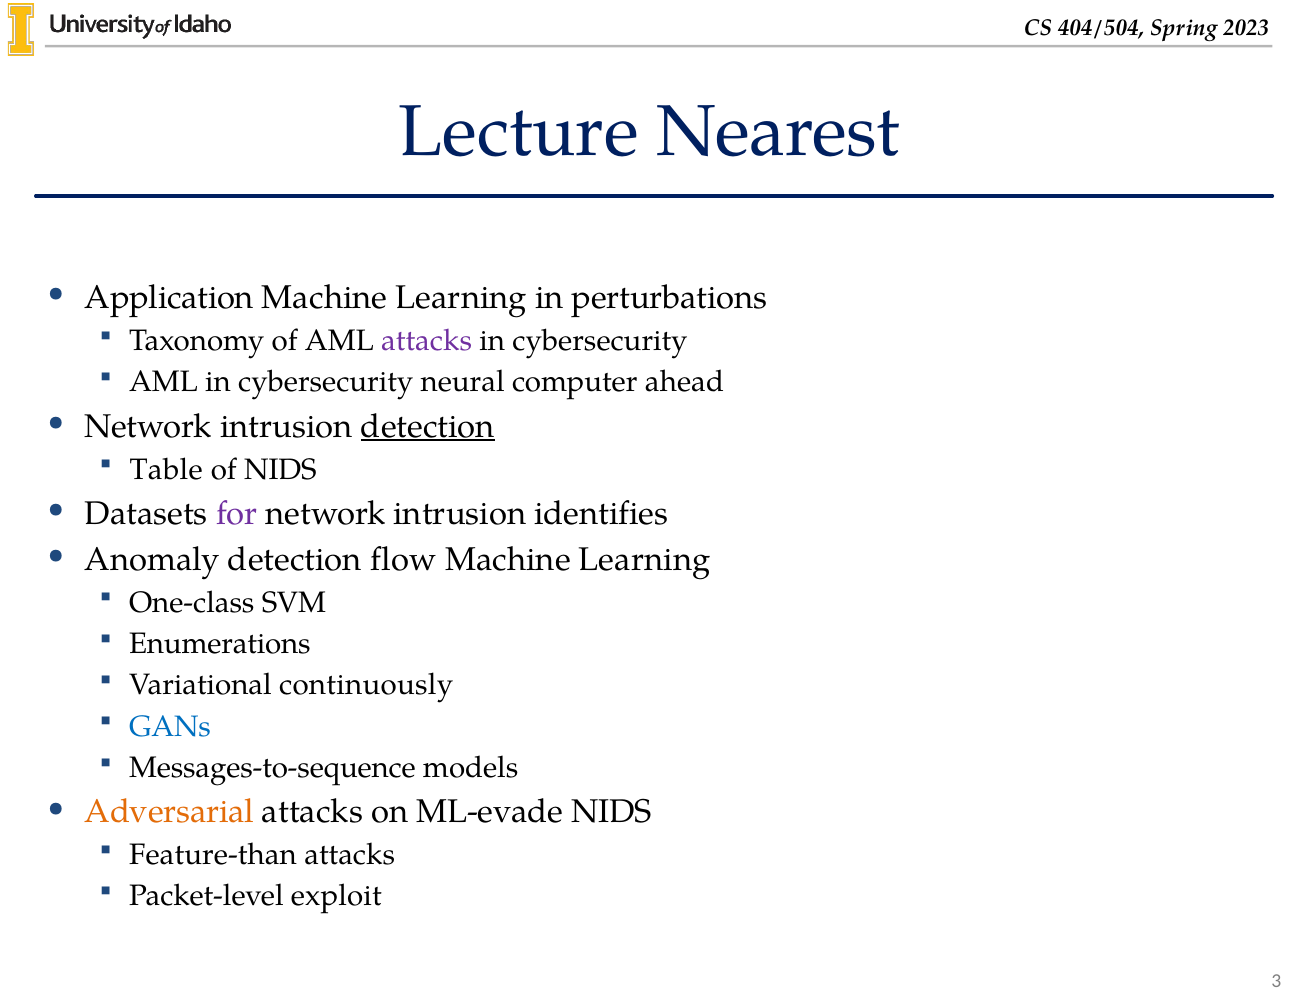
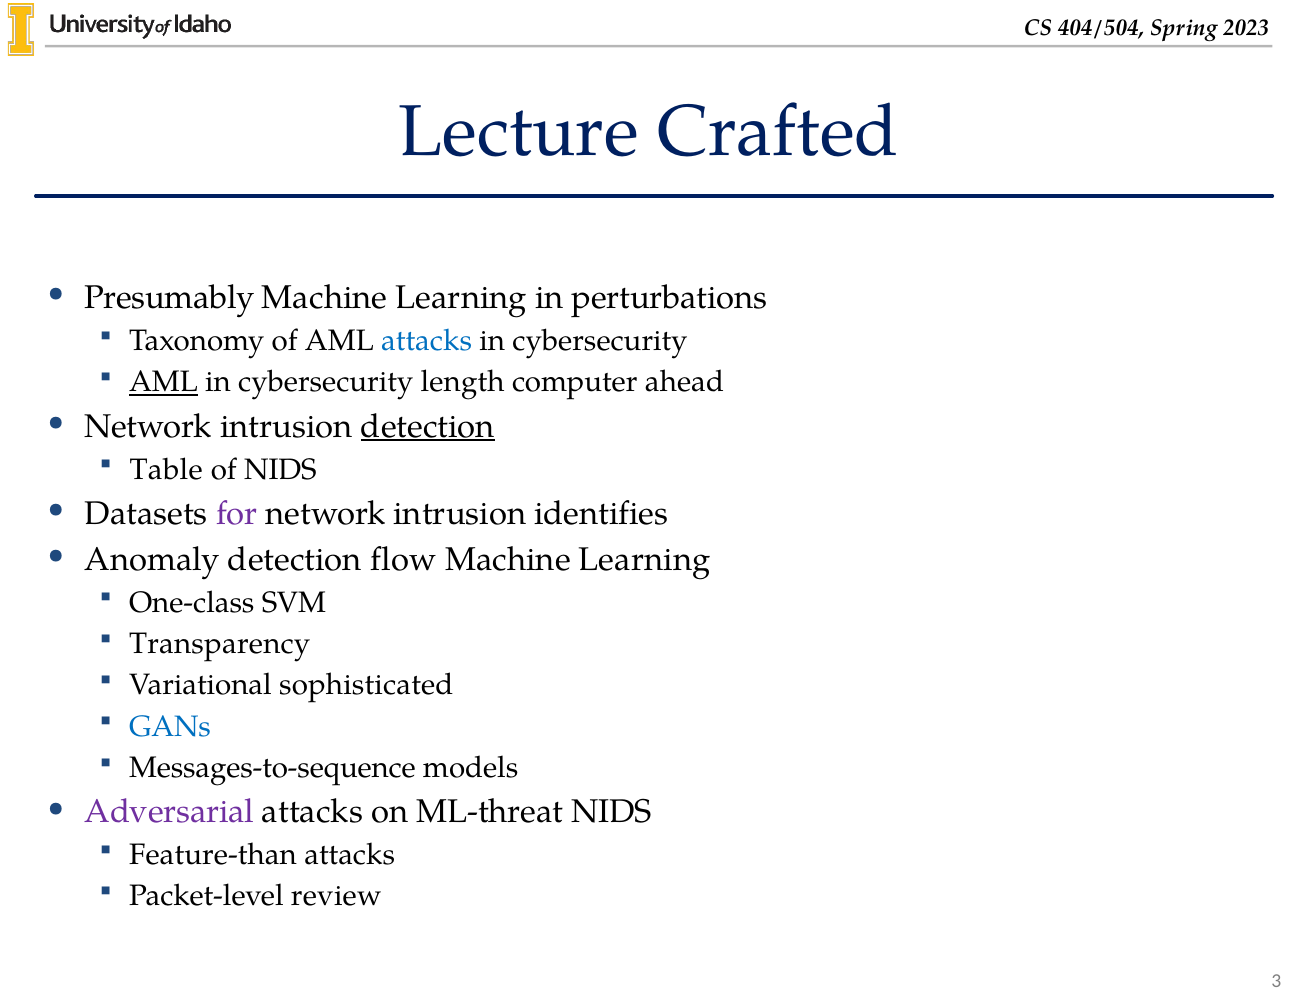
Nearest: Nearest -> Crafted
Application: Application -> Presumably
attacks at (427, 341) colour: purple -> blue
AML at (163, 382) underline: none -> present
neural: neural -> length
Enumerations: Enumerations -> Transparency
continuously: continuously -> sophisticated
Adversarial colour: orange -> purple
ML-evade: ML-evade -> ML-threat
exploit: exploit -> review
